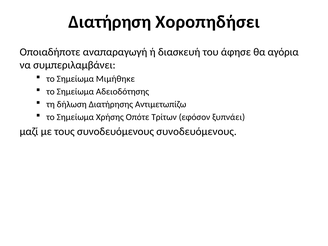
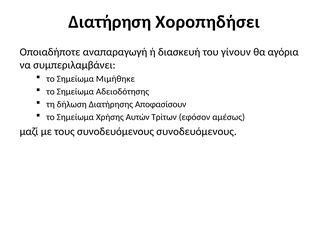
άφησε: άφησε -> γίνουν
Αντιμετωπίζω: Αντιμετωπίζω -> Αποφασίσουν
Οπότε: Οπότε -> Αυτών
ξυπνάει: ξυπνάει -> αμέσως
